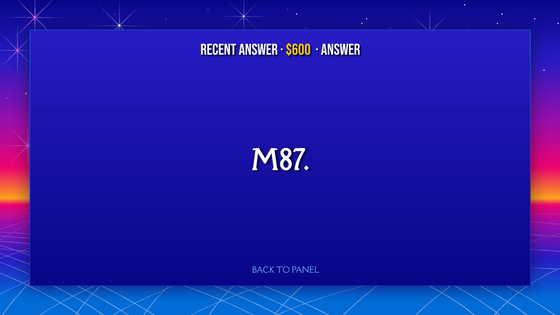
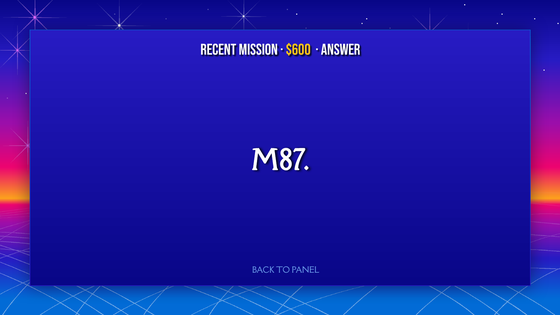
Recent answer: answer -> mission
